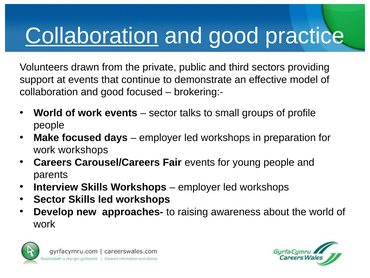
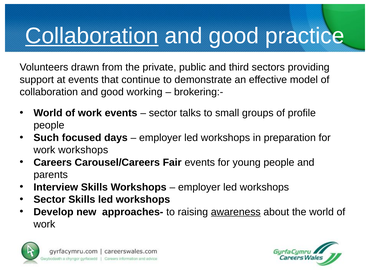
good focused: focused -> working
Make: Make -> Such
awareness underline: none -> present
